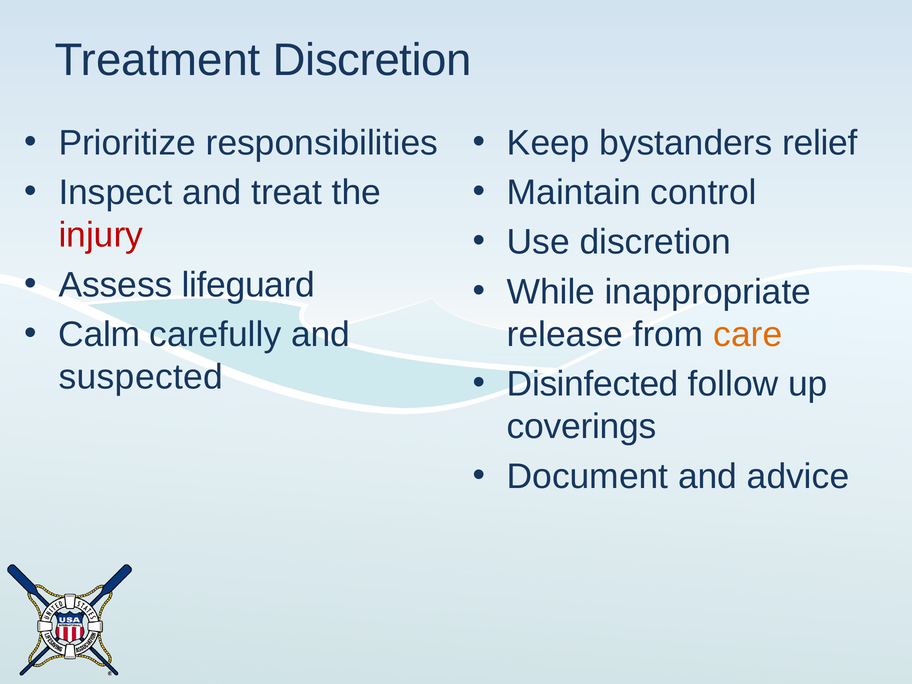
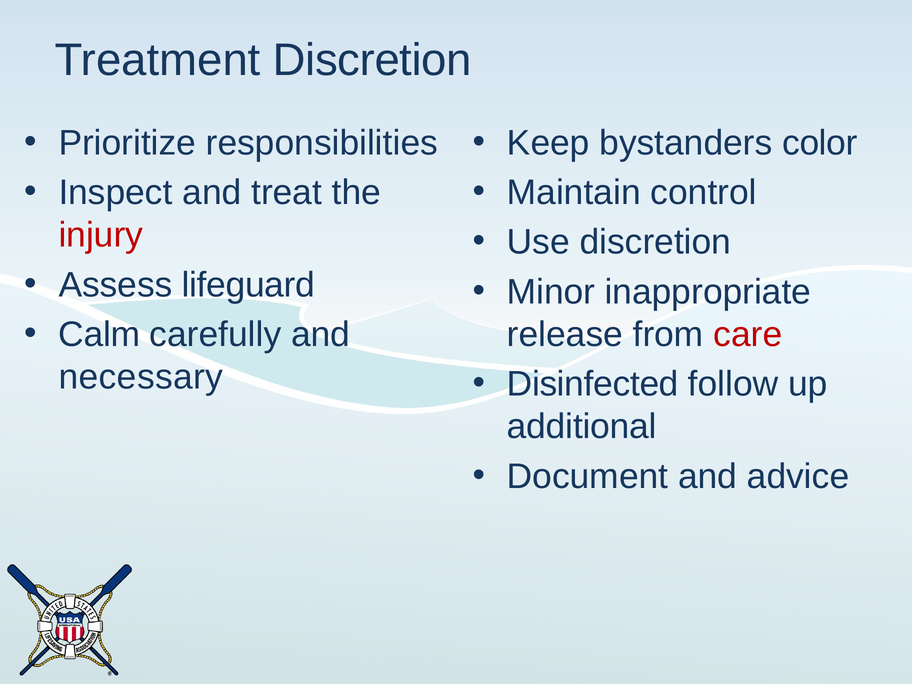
relief: relief -> color
While: While -> Minor
care colour: orange -> red
suspected: suspected -> necessary
coverings: coverings -> additional
